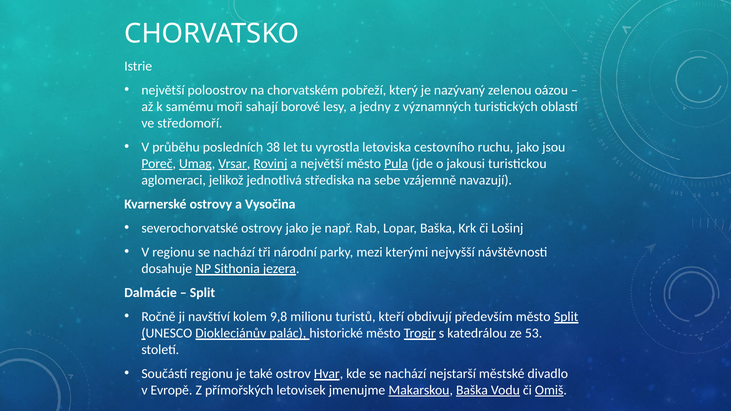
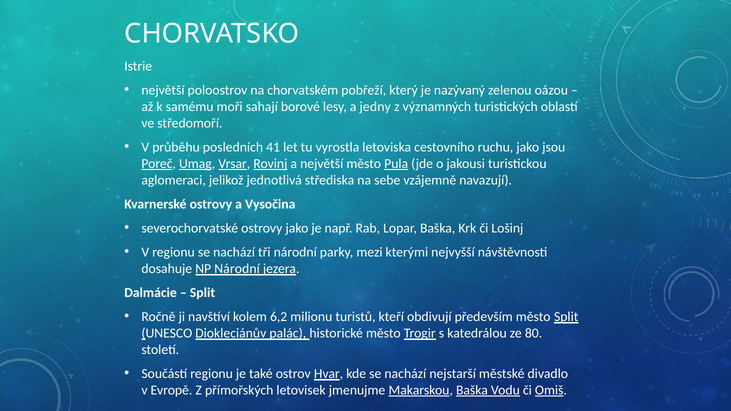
38: 38 -> 41
NP Sithonia: Sithonia -> Národní
9,8: 9,8 -> 6,2
53: 53 -> 80
